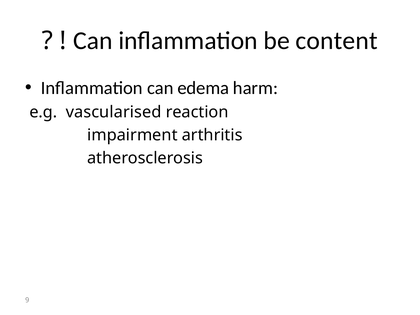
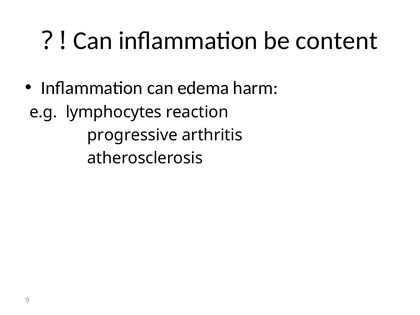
vascularised: vascularised -> lymphocytes
impairment: impairment -> progressive
